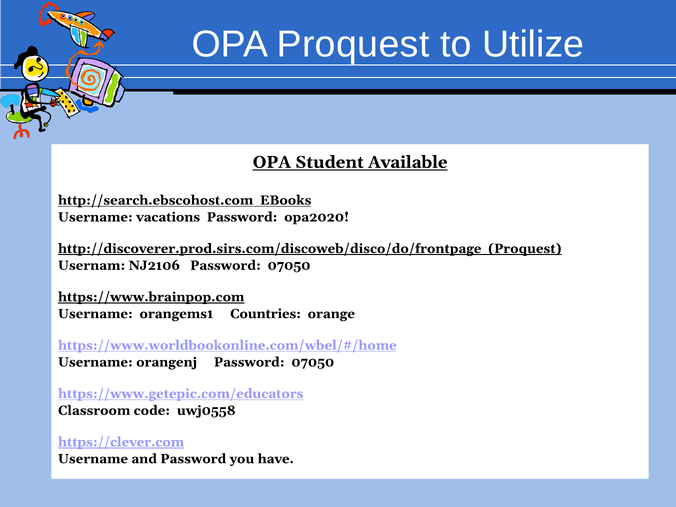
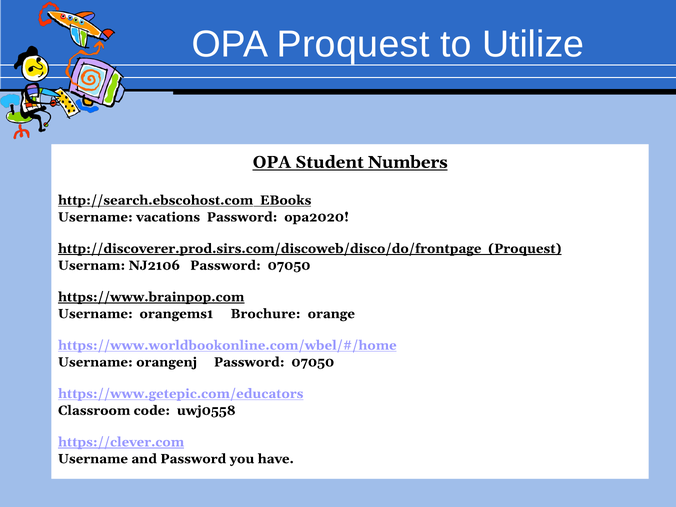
Available: Available -> Numbers
Countries: Countries -> Brochure
